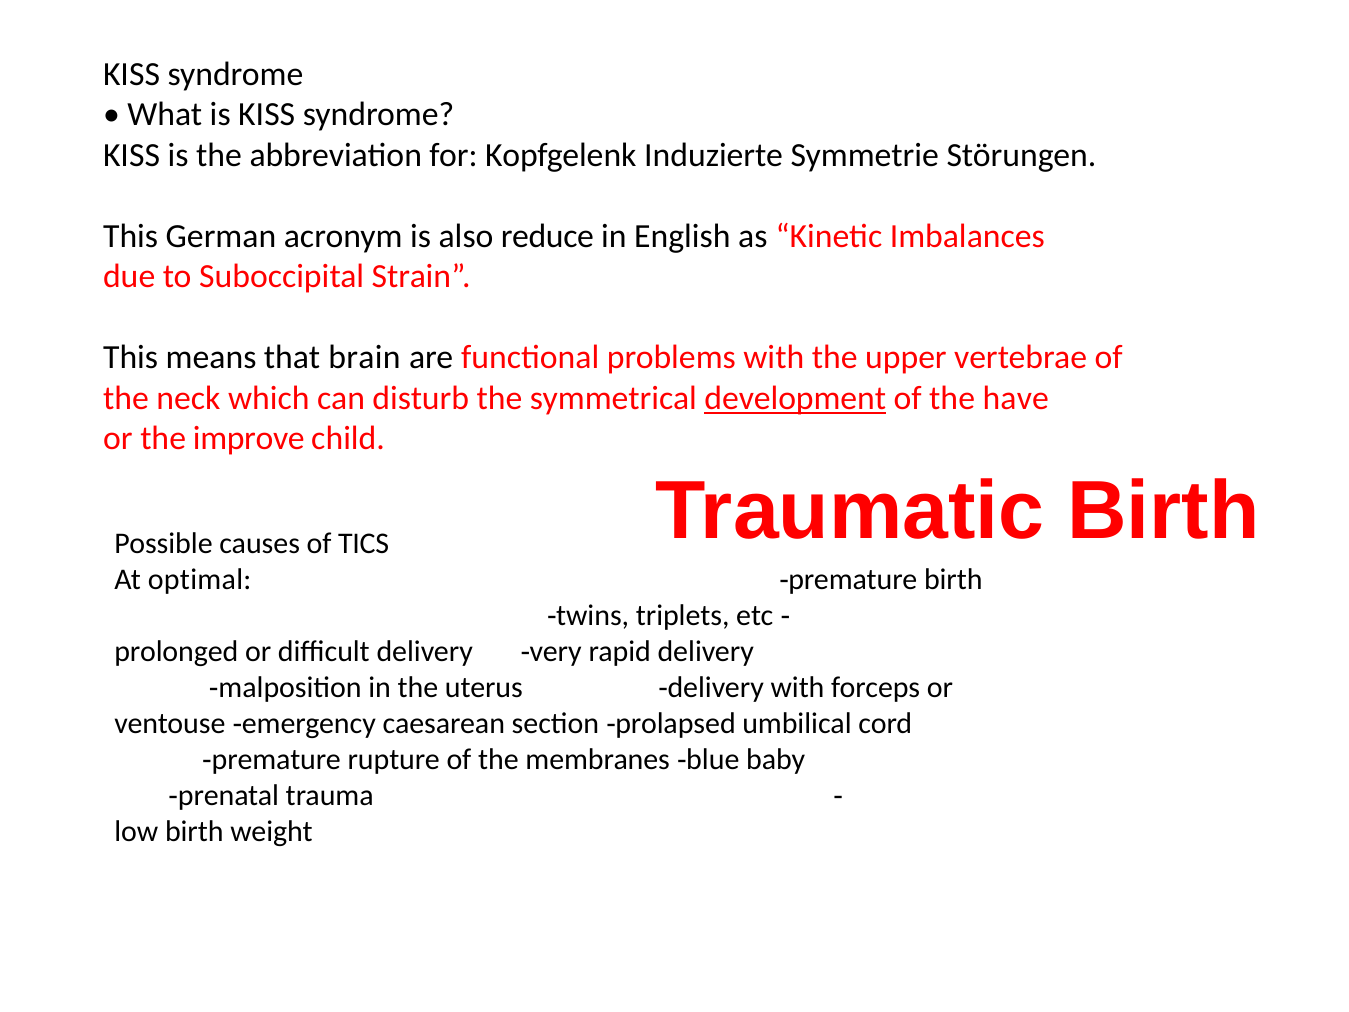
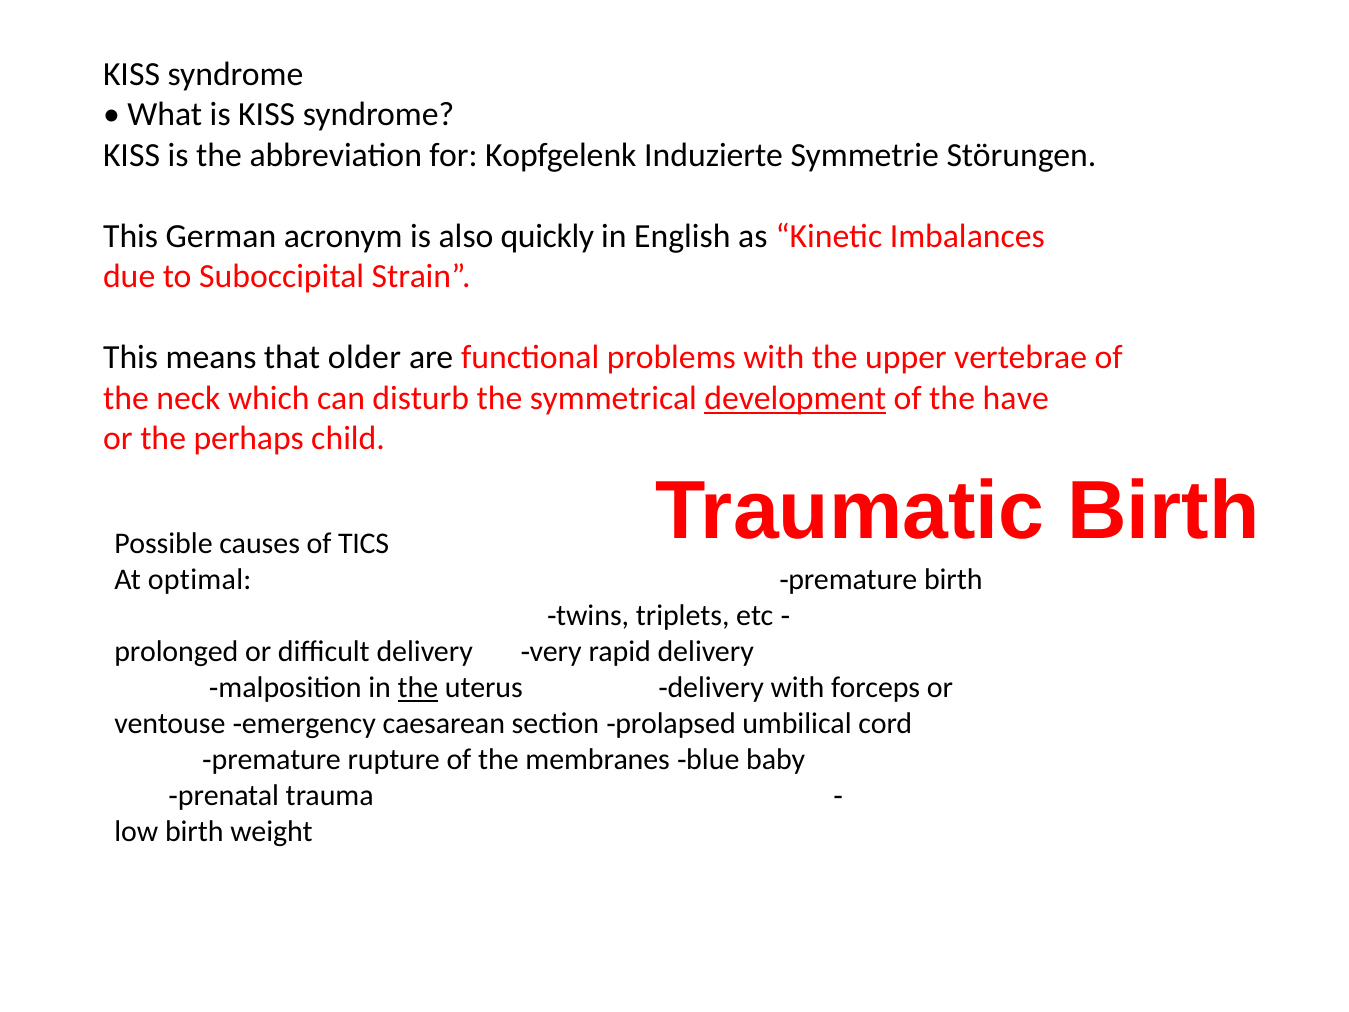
reduce: reduce -> quickly
brain: brain -> older
improve: improve -> perhaps
the at (418, 688) underline: none -> present
